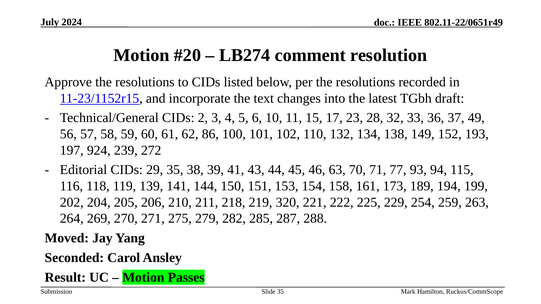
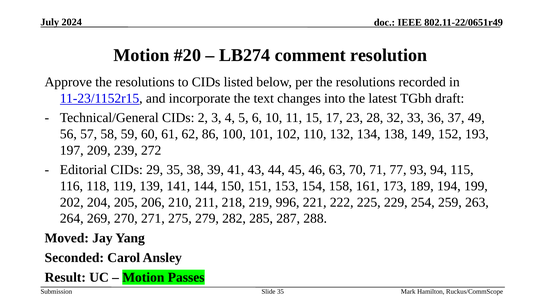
924: 924 -> 209
320: 320 -> 996
